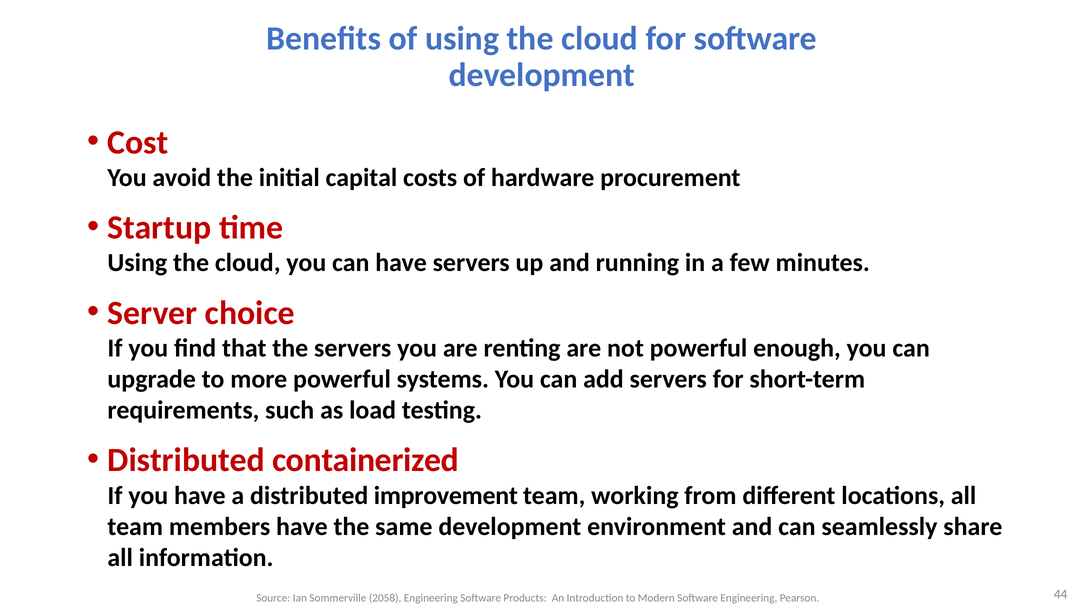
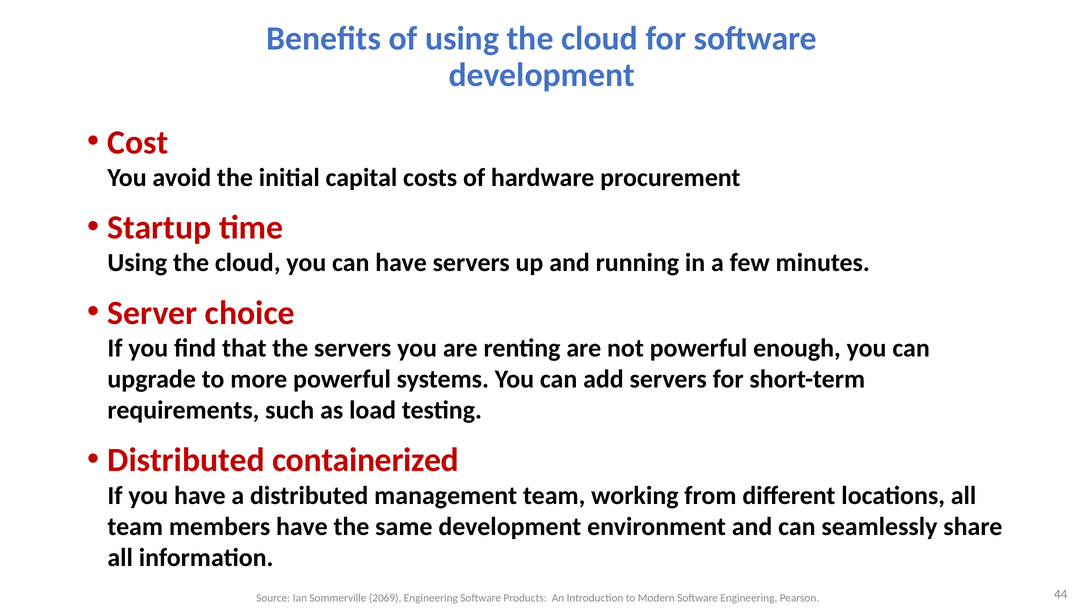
improvement: improvement -> management
2058: 2058 -> 2069
